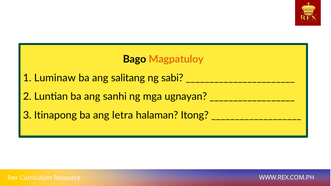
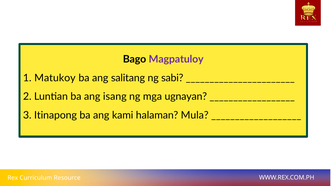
Magpatuloy colour: orange -> purple
Luminaw: Luminaw -> Matukoy
sanhi: sanhi -> isang
letra: letra -> kami
Itong: Itong -> Mula
